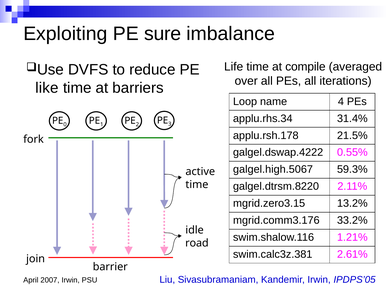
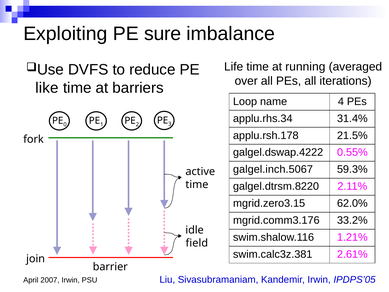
compile: compile -> running
galgel.high.5067: galgel.high.5067 -> galgel.inch.5067
13.2%: 13.2% -> 62.0%
road: road -> field
